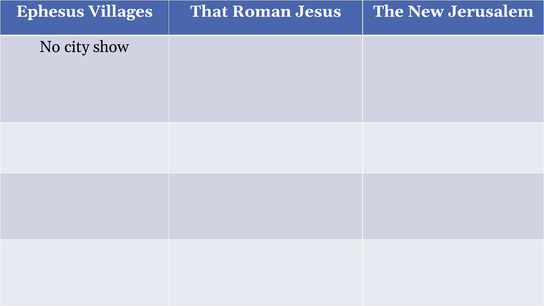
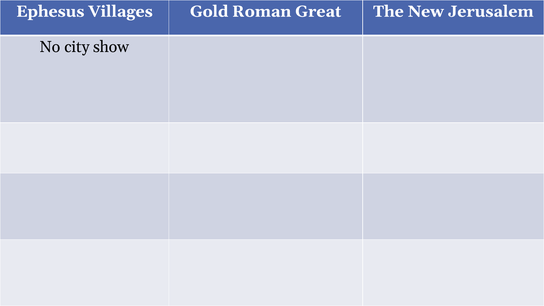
That: That -> Gold
Jesus: Jesus -> Great
